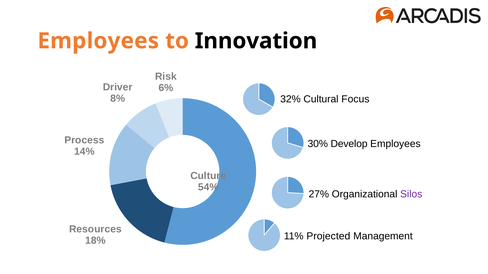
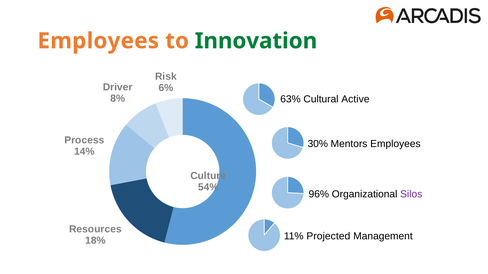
Innovation colour: black -> green
32%: 32% -> 63%
Focus: Focus -> Active
Develop: Develop -> Mentors
27%: 27% -> 96%
